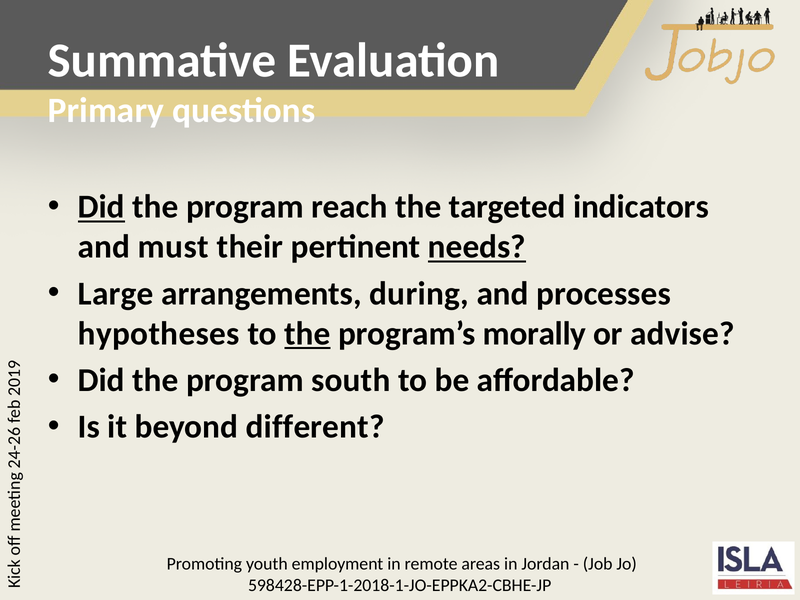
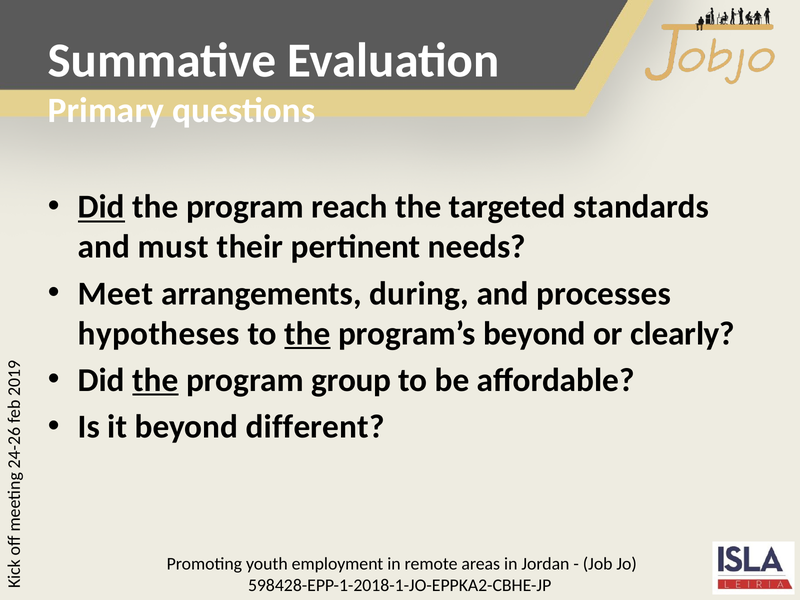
indicators: indicators -> standards
needs underline: present -> none
Large: Large -> Meet
program’s morally: morally -> beyond
advise: advise -> clearly
the at (155, 380) underline: none -> present
south: south -> group
